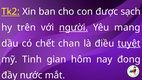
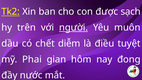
mang: mang -> muôn
chan: chan -> diễm
tuyệt underline: present -> none
Tinh: Tinh -> Phai
